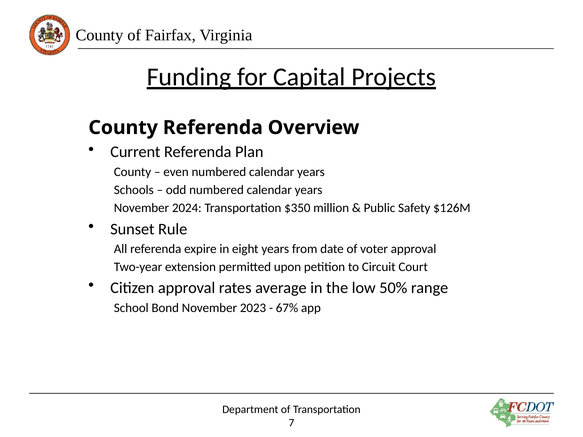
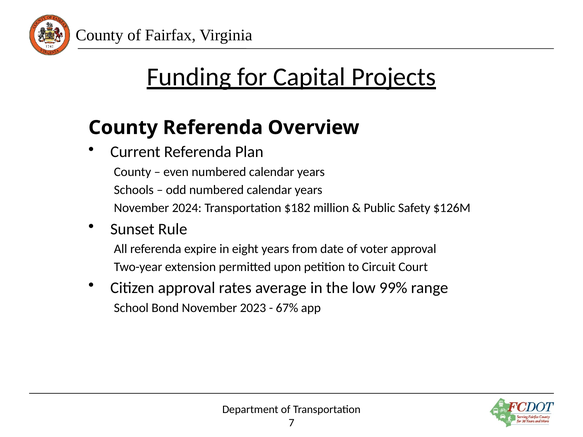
$350: $350 -> $182
50%: 50% -> 99%
